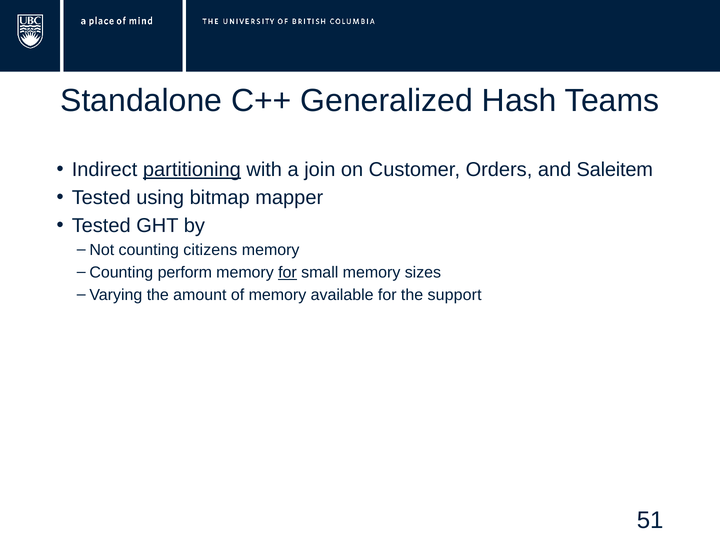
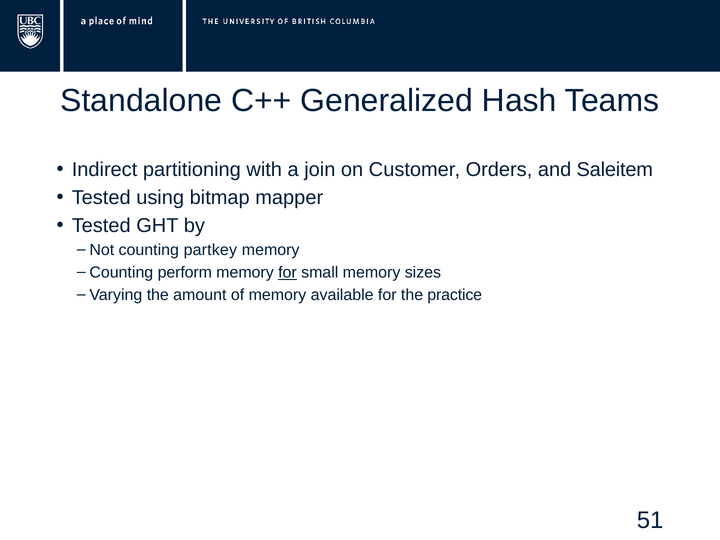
partitioning underline: present -> none
citizens: citizens -> partkey
support: support -> practice
